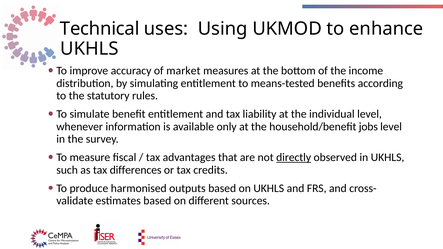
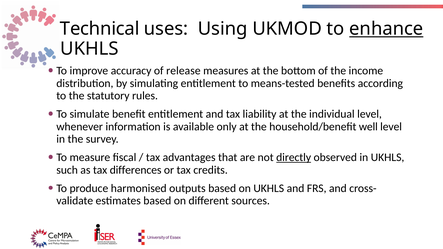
enhance underline: none -> present
market: market -> release
jobs: jobs -> well
